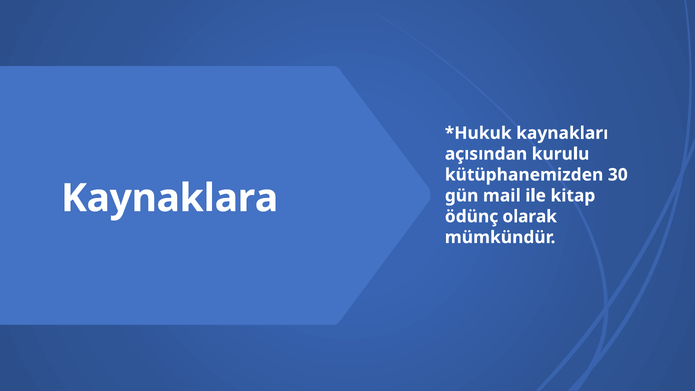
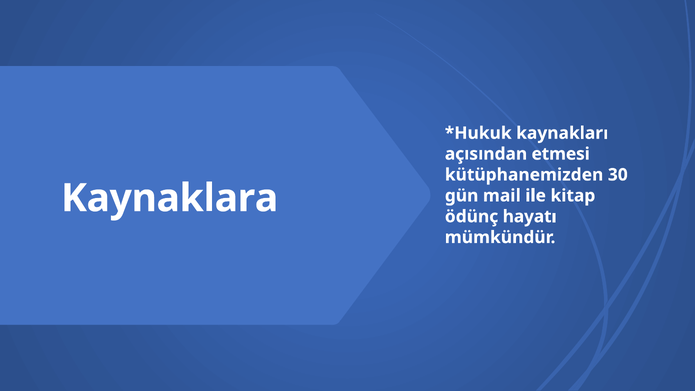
kurulu: kurulu -> etmesi
olarak: olarak -> hayatı
